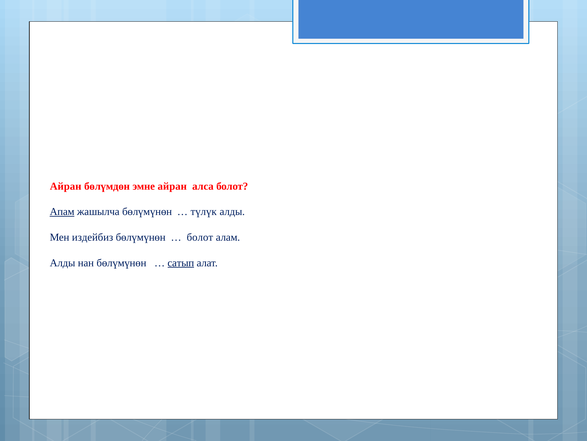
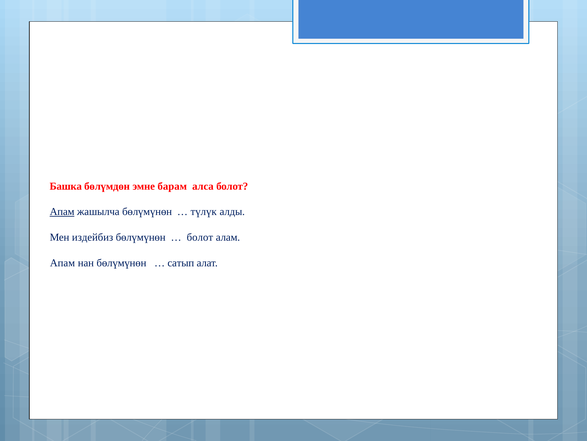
Айран at (66, 186): Айран -> Башка
эмне айран: айран -> барам
Алды at (63, 262): Алды -> Апам
сатып underline: present -> none
